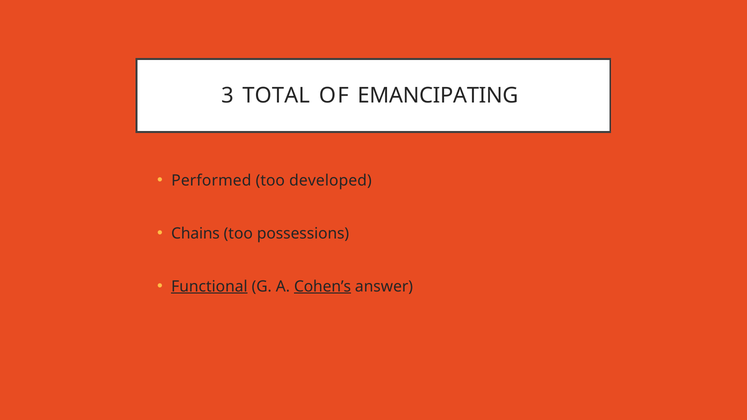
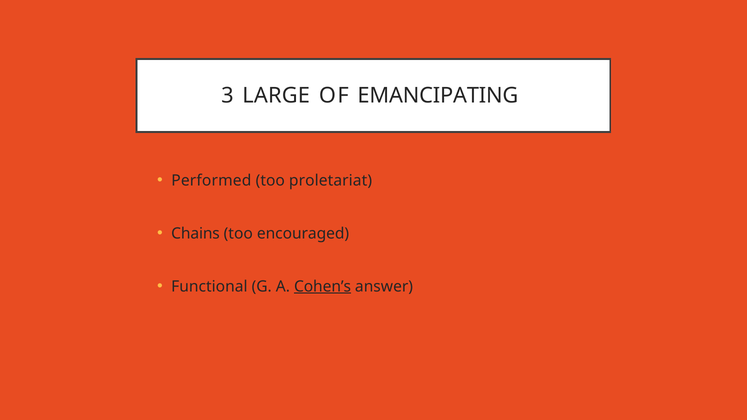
TOTAL: TOTAL -> LARGE
developed: developed -> proletariat
possessions: possessions -> encouraged
Functional underline: present -> none
